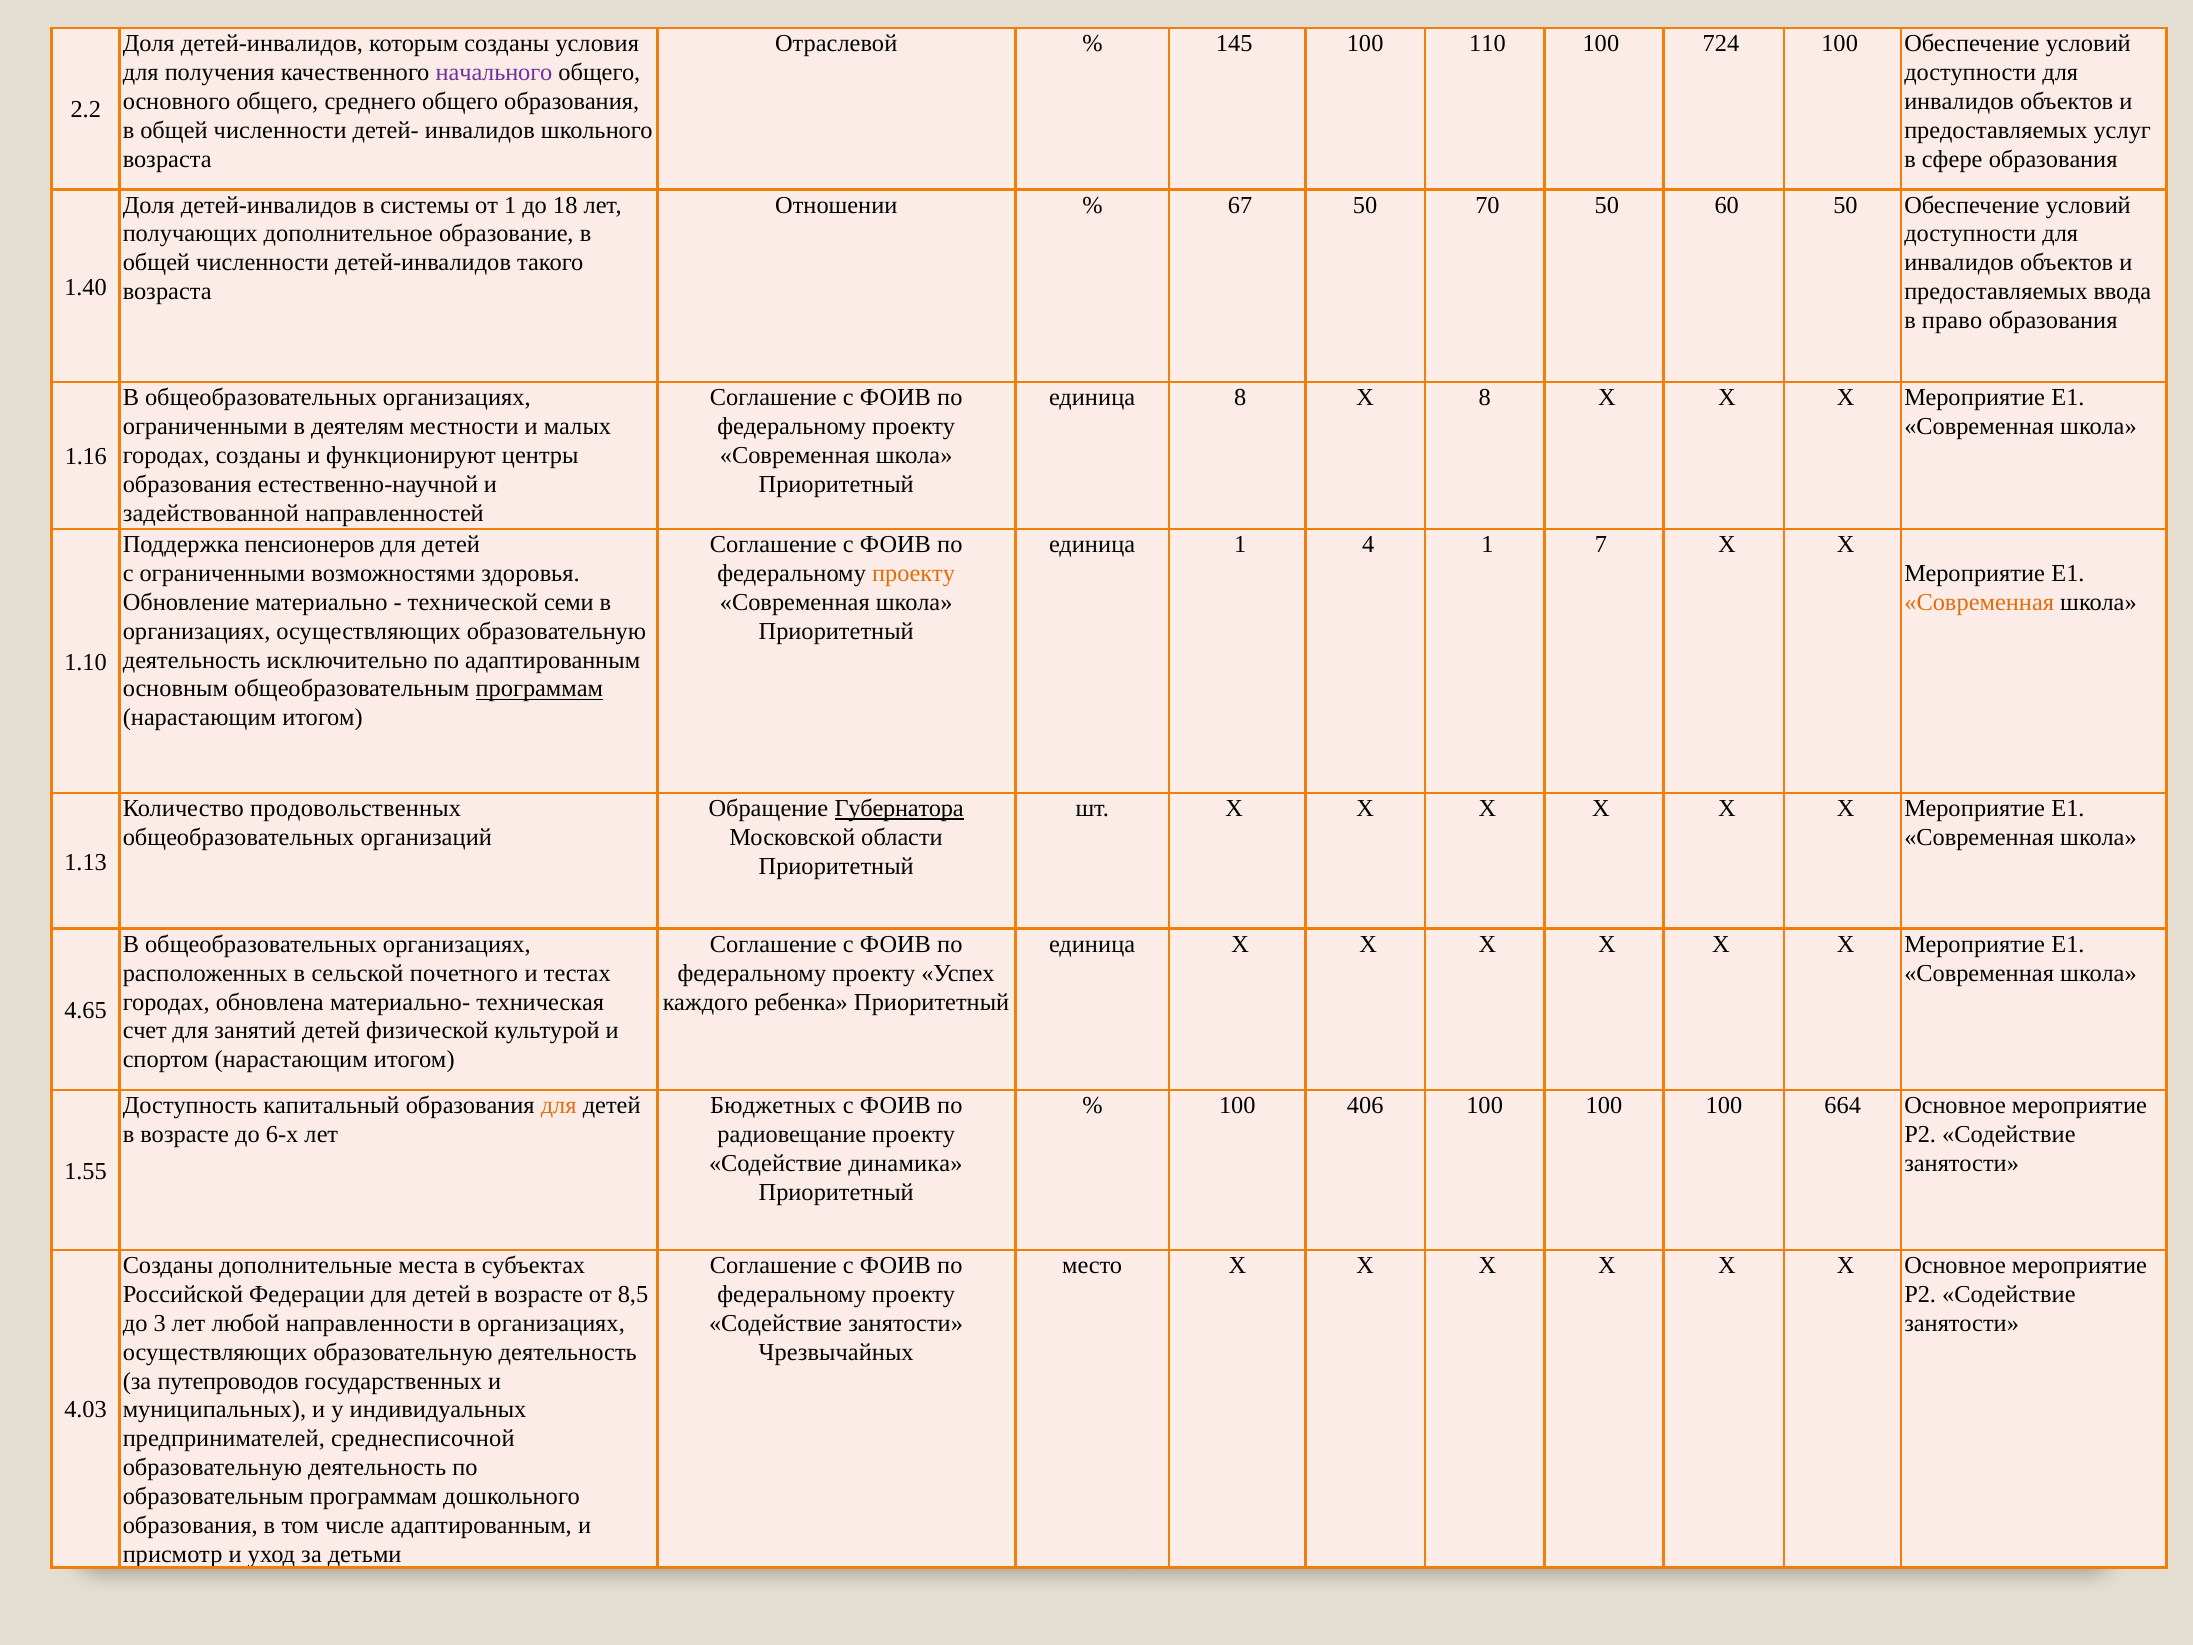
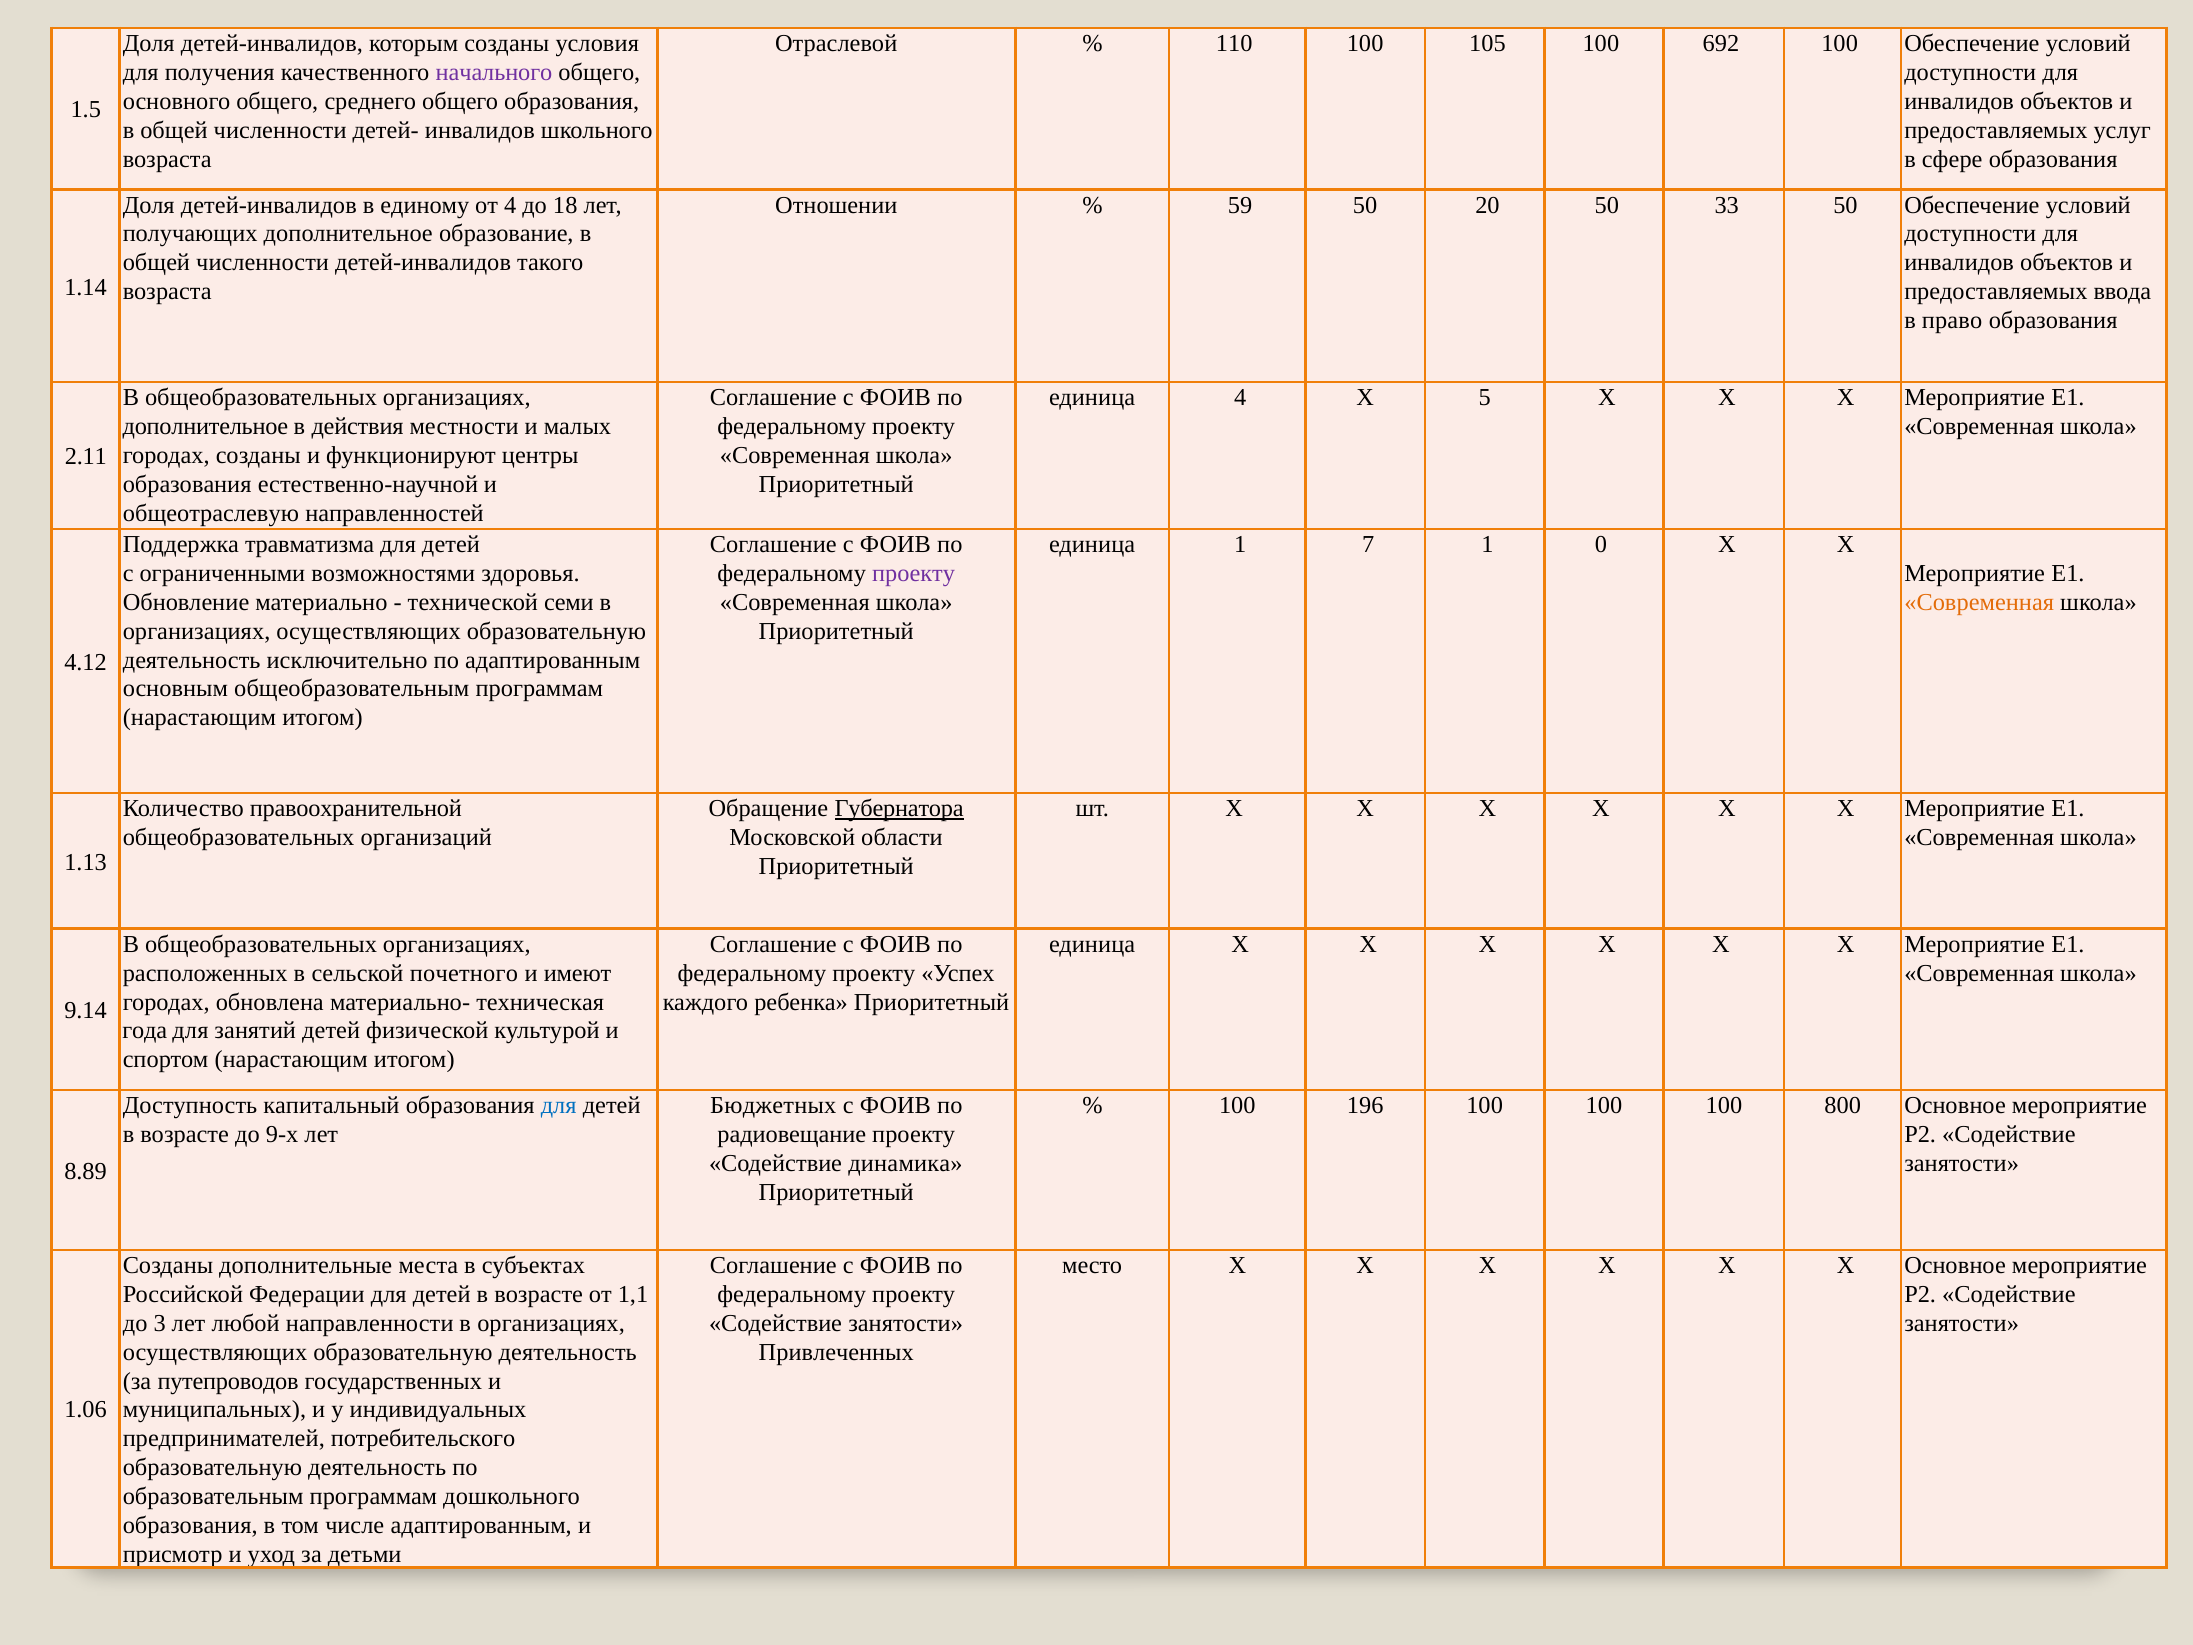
145: 145 -> 110
110: 110 -> 105
724: 724 -> 692
2.2: 2.2 -> 1.5
системы: системы -> единому
от 1: 1 -> 4
67: 67 -> 59
70: 70 -> 20
60: 60 -> 33
1.40: 1.40 -> 1.14
единица 8: 8 -> 4
Х 8: 8 -> 5
ограниченными at (205, 427): ограниченными -> дополнительное
деятелям: деятелям -> действия
1.16: 1.16 -> 2.11
задействованной: задействованной -> общеотраслевую
пенсионеров: пенсионеров -> травматизма
4: 4 -> 7
7: 7 -> 0
проекту at (914, 573) colour: orange -> purple
1.10: 1.10 -> 4.12
программам at (539, 689) underline: present -> none
продовольственных: продовольственных -> правоохранительной
тестах: тестах -> имеют
4.65: 4.65 -> 9.14
счет: счет -> года
для at (559, 1106) colour: orange -> blue
406: 406 -> 196
664: 664 -> 800
6-х: 6-х -> 9-х
1.55: 1.55 -> 8.89
8,5: 8,5 -> 1,1
Чрезвычайных: Чрезвычайных -> Привлеченных
4.03: 4.03 -> 1.06
среднесписочной: среднесписочной -> потребительского
